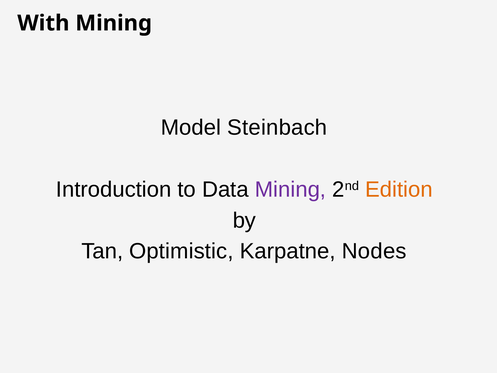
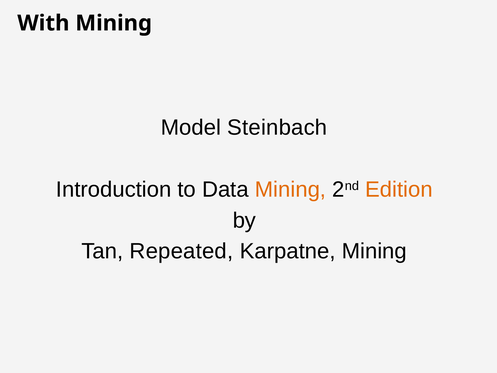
Mining at (290, 189) colour: purple -> orange
Optimistic: Optimistic -> Repeated
Karpatne Nodes: Nodes -> Mining
